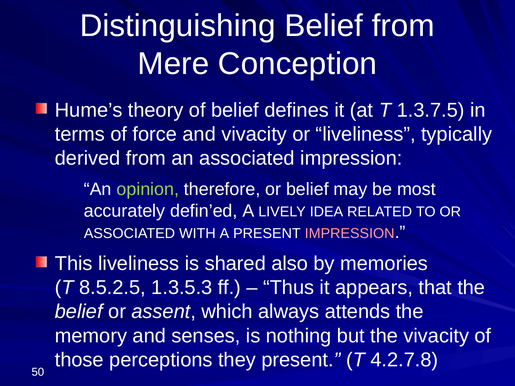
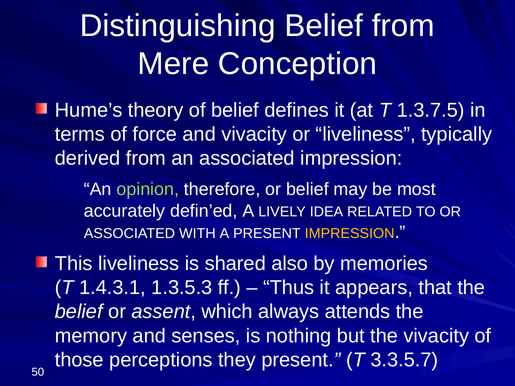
IMPRESSION at (350, 234) colour: pink -> yellow
8.5.2.5: 8.5.2.5 -> 1.4.3.1
4.2.7.8: 4.2.7.8 -> 3.3.5.7
